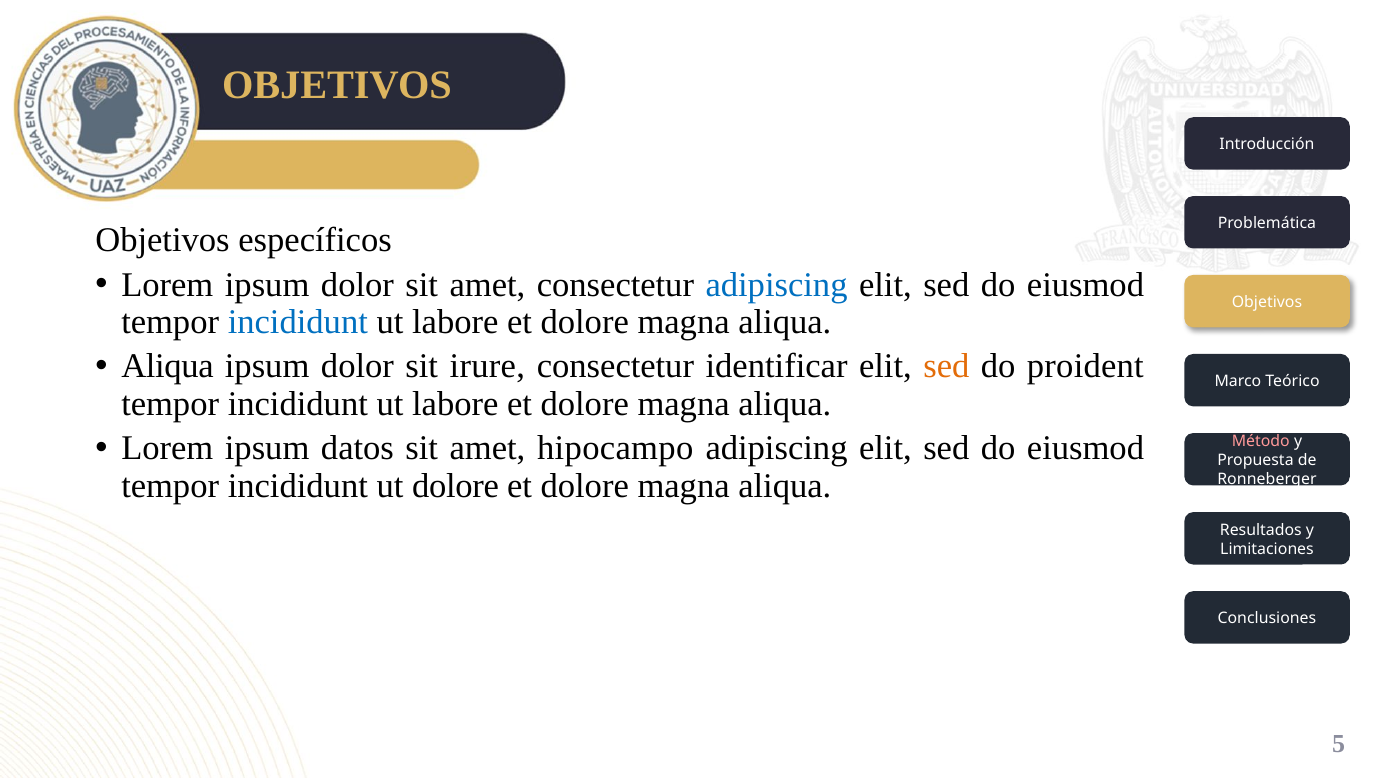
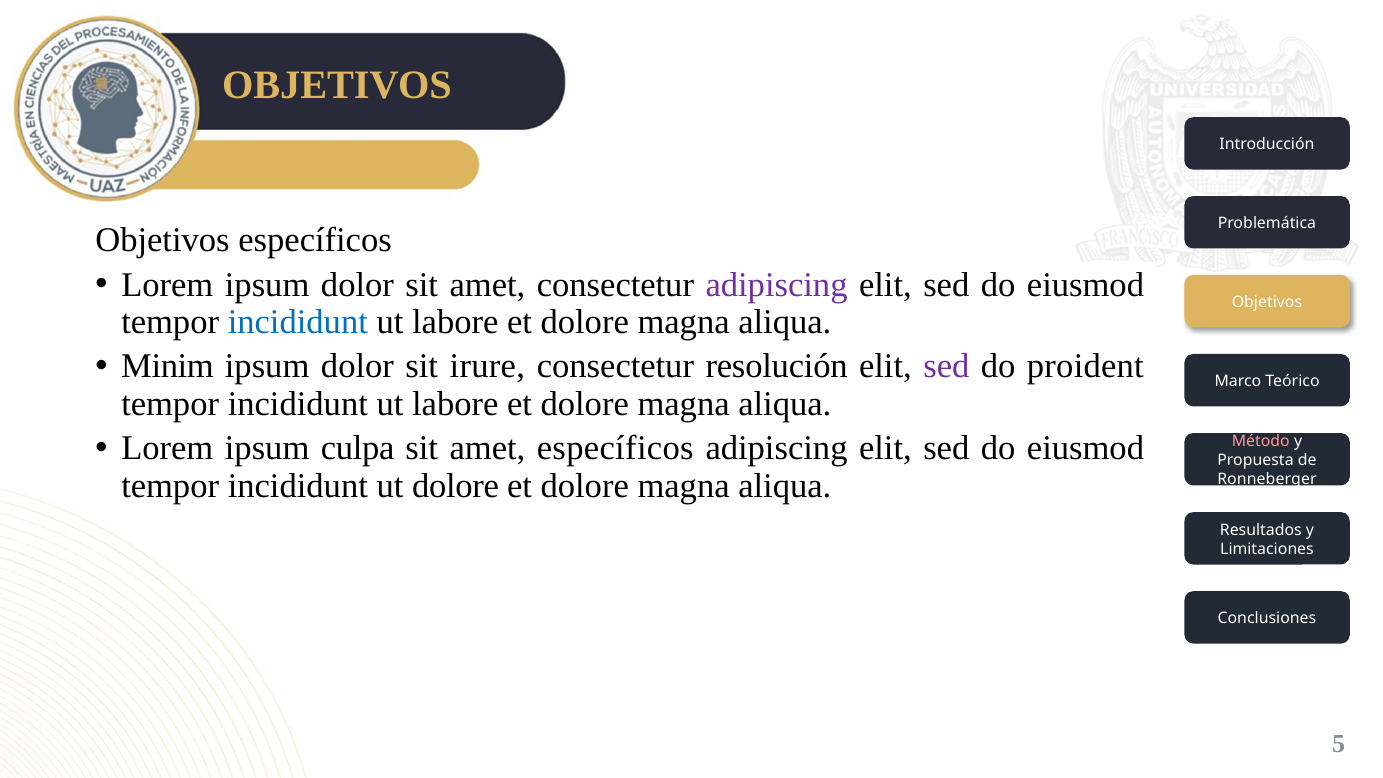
adipiscing at (777, 285) colour: blue -> purple
Aliqua at (167, 367): Aliqua -> Minim
identificar: identificar -> resolución
sed at (946, 367) colour: orange -> purple
datos: datos -> culpa
amet hipocampo: hipocampo -> específicos
